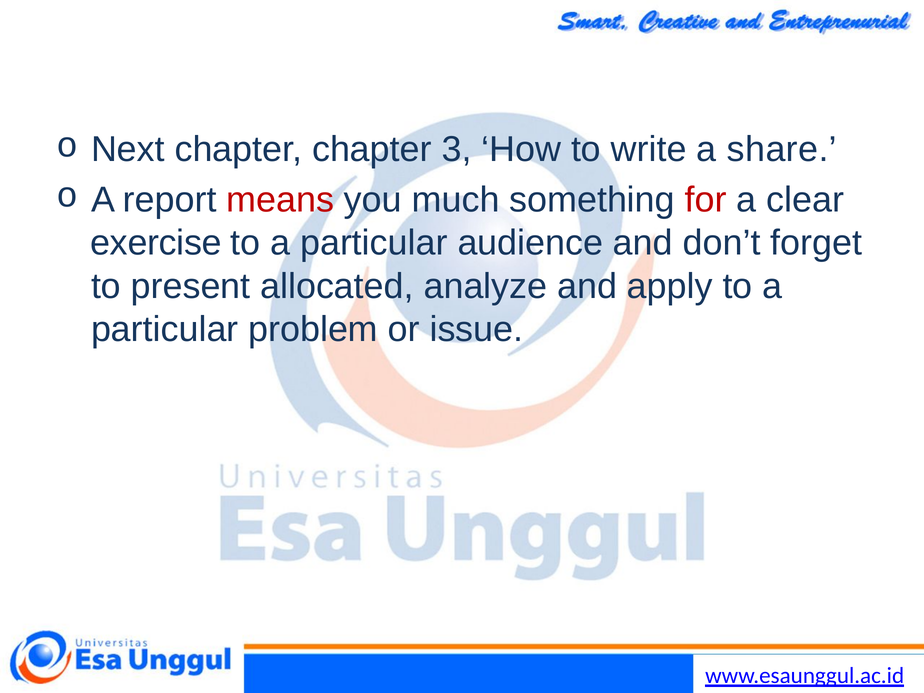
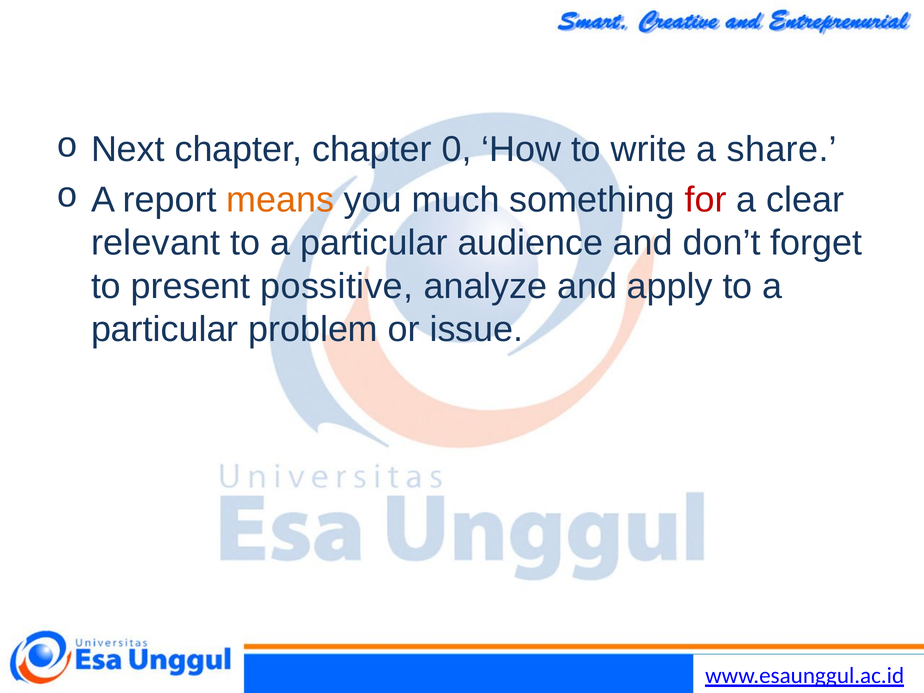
3: 3 -> 0
means colour: red -> orange
exercise: exercise -> relevant
allocated: allocated -> possitive
